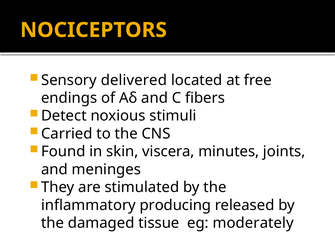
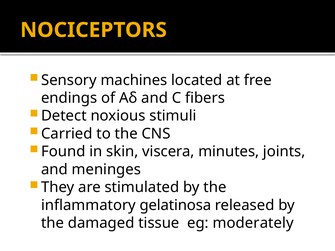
delivered: delivered -> machines
producing: producing -> gelatinosa
